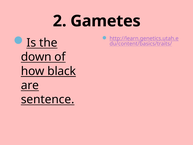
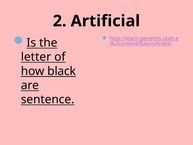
Gametes: Gametes -> Artificial
down: down -> letter
